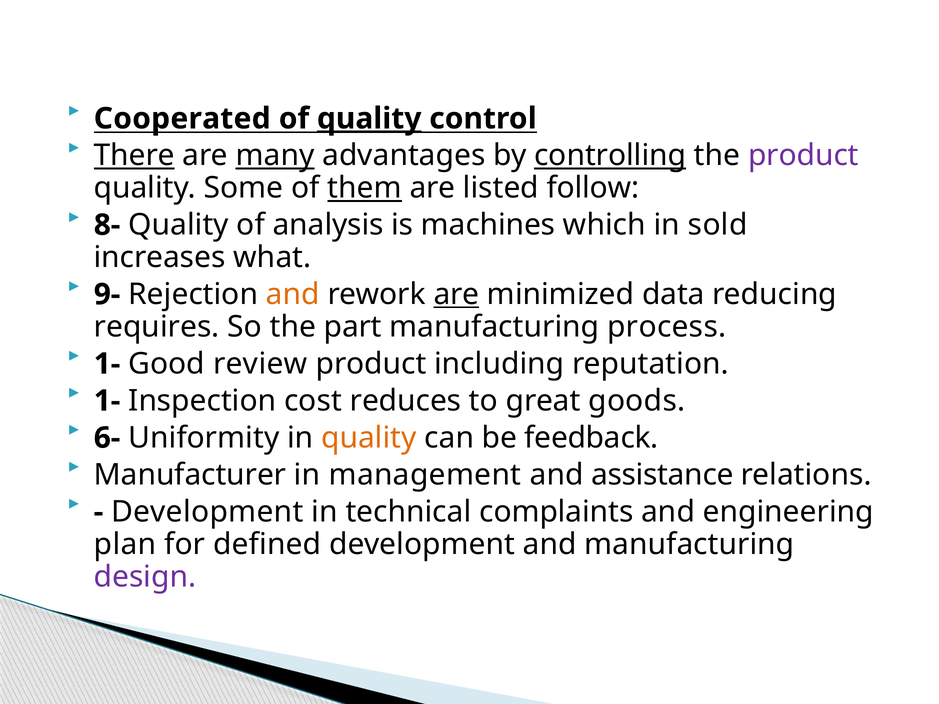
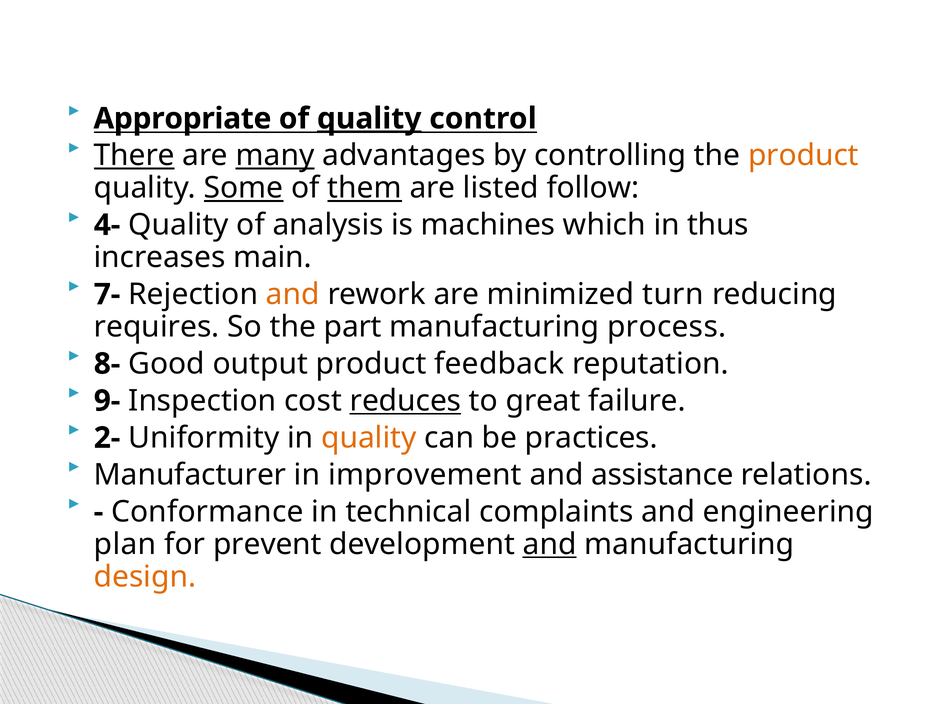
Cooperated: Cooperated -> Appropriate
controlling underline: present -> none
product at (803, 156) colour: purple -> orange
Some underline: none -> present
8-: 8- -> 4-
sold: sold -> thus
what: what -> main
9-: 9- -> 7-
are at (457, 295) underline: present -> none
data: data -> turn
1- at (107, 364): 1- -> 8-
review: review -> output
including: including -> feedback
1- at (107, 401): 1- -> 9-
reduces underline: none -> present
goods: goods -> failure
6-: 6- -> 2-
feedback: feedback -> practices
management: management -> improvement
Development at (207, 512): Development -> Conformance
defined: defined -> prevent
and at (550, 544) underline: none -> present
design colour: purple -> orange
